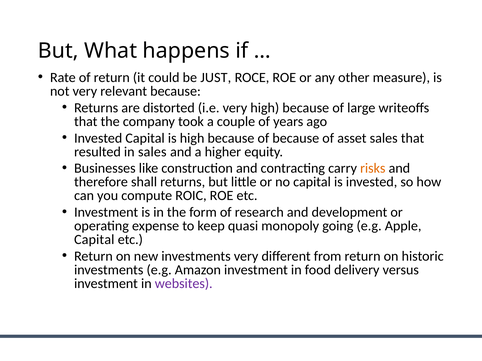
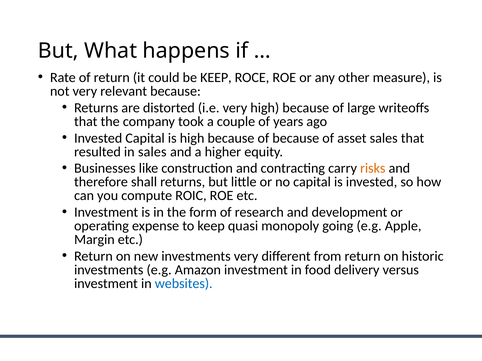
be JUST: JUST -> KEEP
Capital at (94, 240): Capital -> Margin
websites colour: purple -> blue
